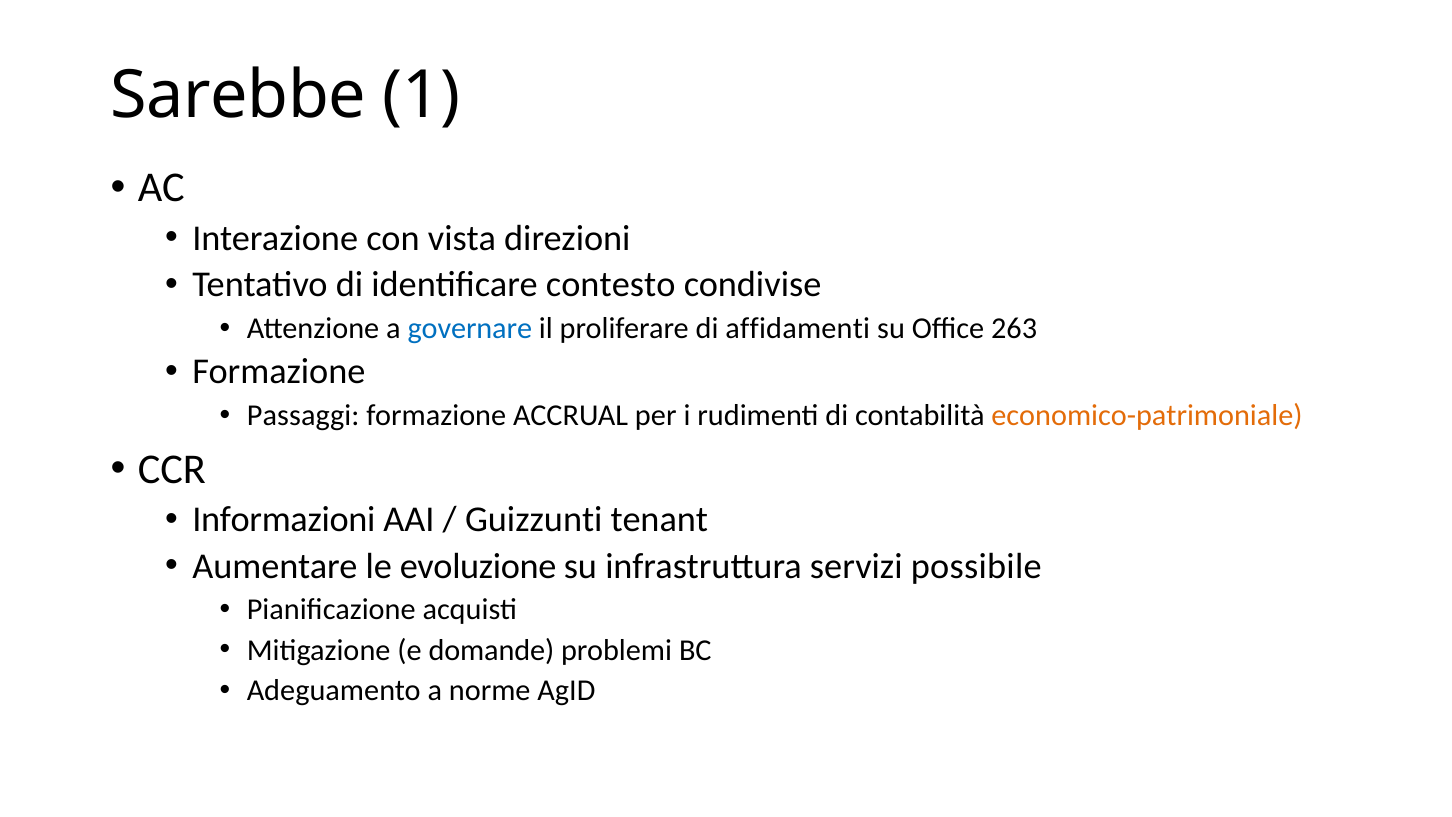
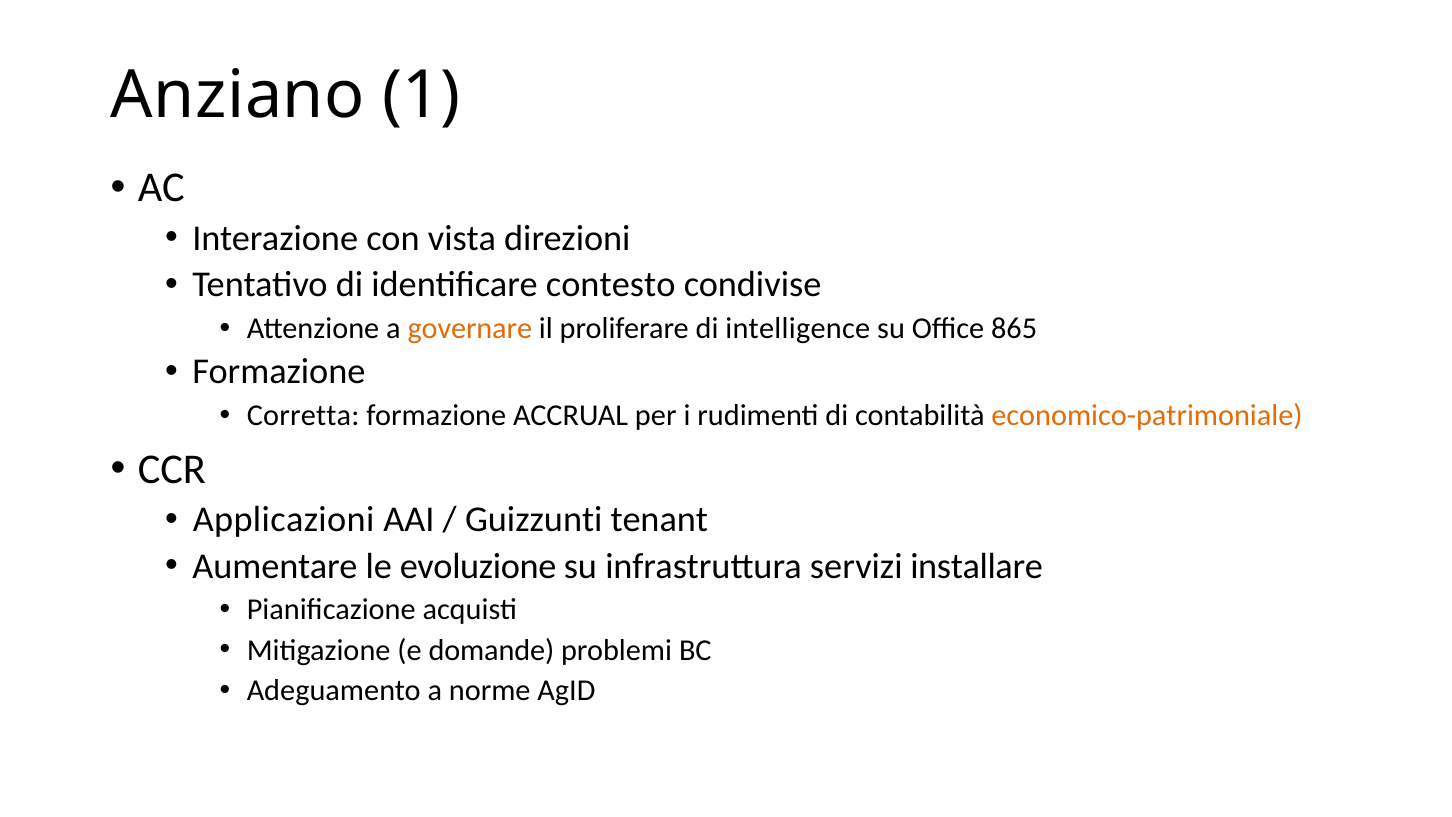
Sarebbe: Sarebbe -> Anziano
governare colour: blue -> orange
affidamenti: affidamenti -> intelligence
263: 263 -> 865
Passaggi: Passaggi -> Corretta
Informazioni: Informazioni -> Applicazioni
possibile: possibile -> installare
